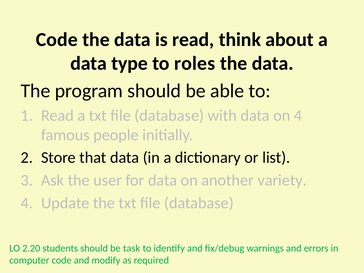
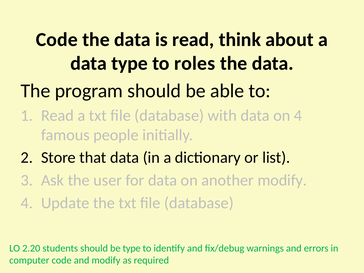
another variety: variety -> modify
be task: task -> type
